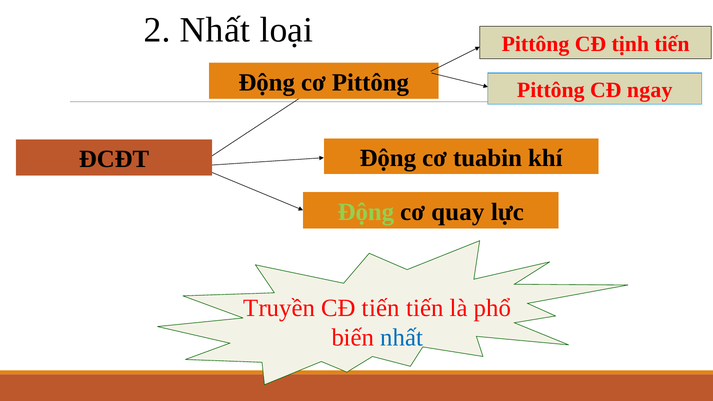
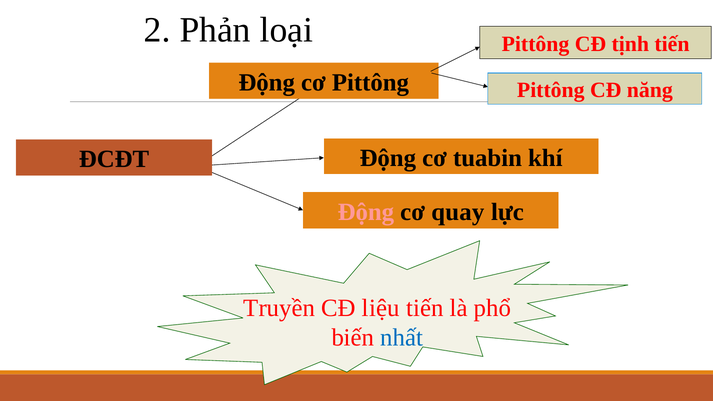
2 Nhất: Nhất -> Phản
ngay: ngay -> năng
Động at (366, 212) colour: light green -> pink
CĐ tiến: tiến -> liệu
